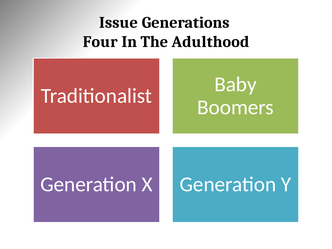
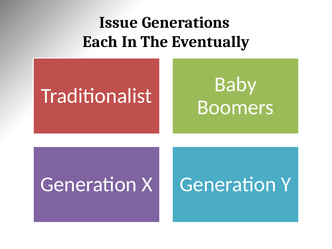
Four: Four -> Each
Adulthood: Adulthood -> Eventually
